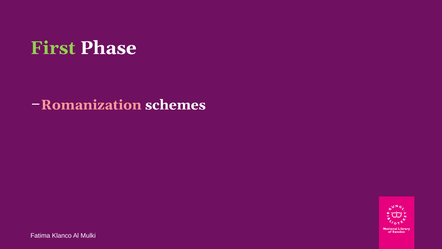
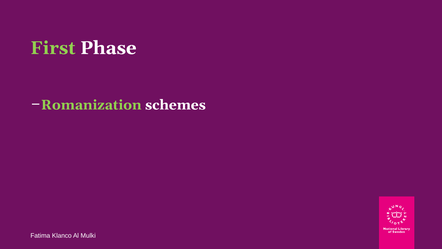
Romanization colour: pink -> light green
